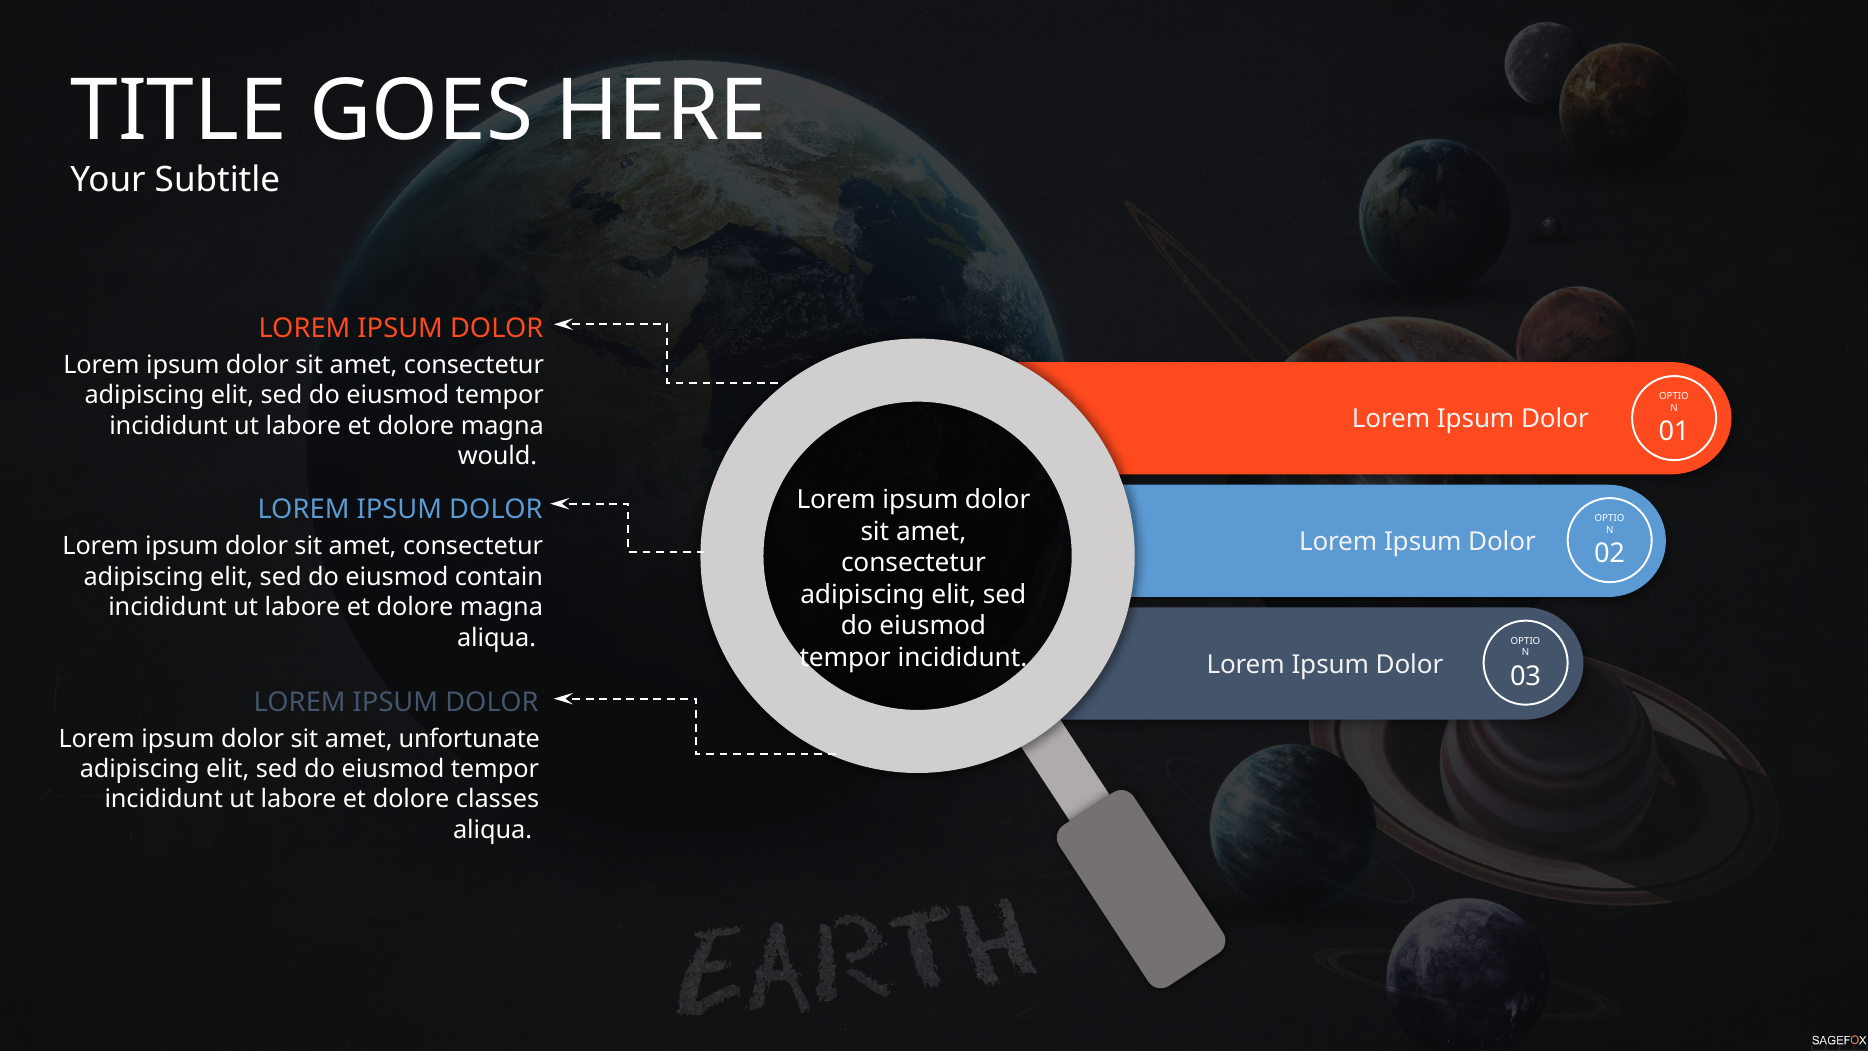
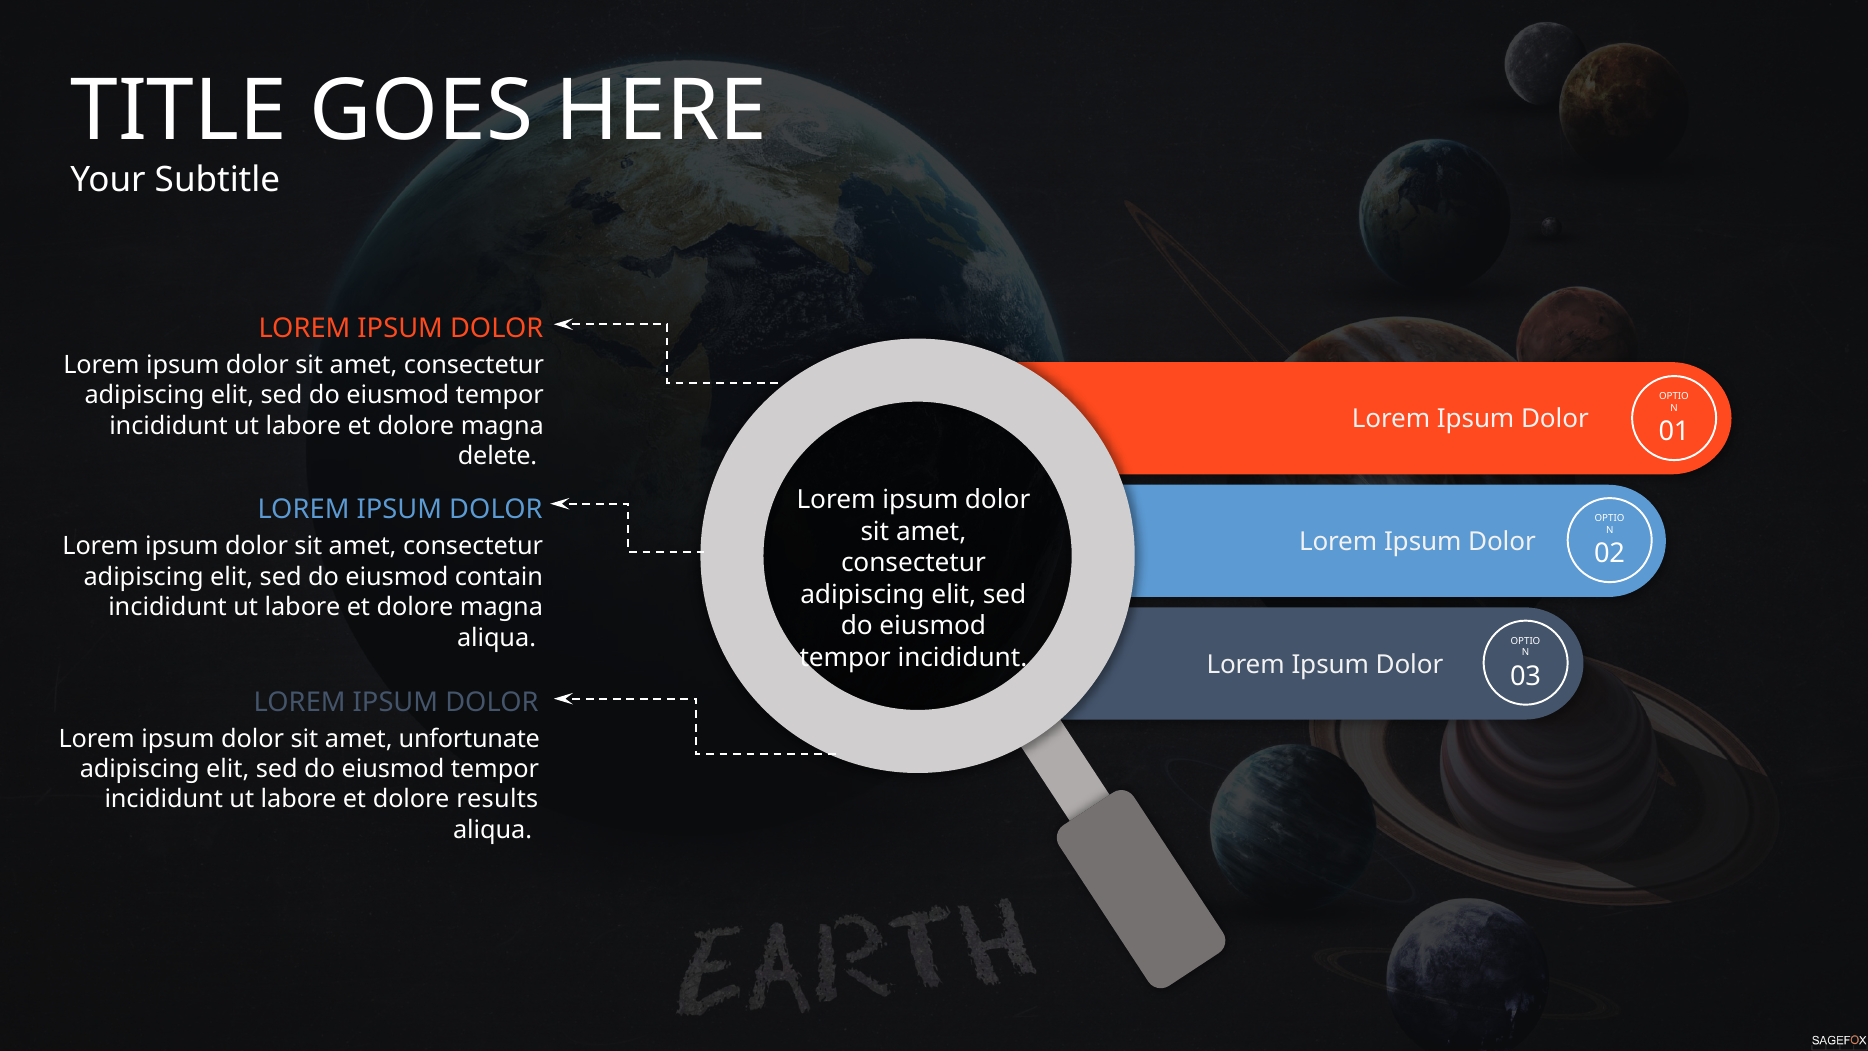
would: would -> delete
classes: classes -> results
